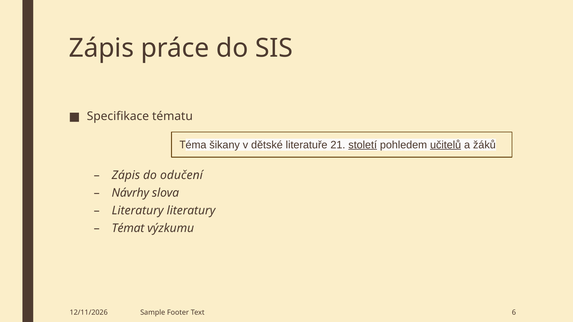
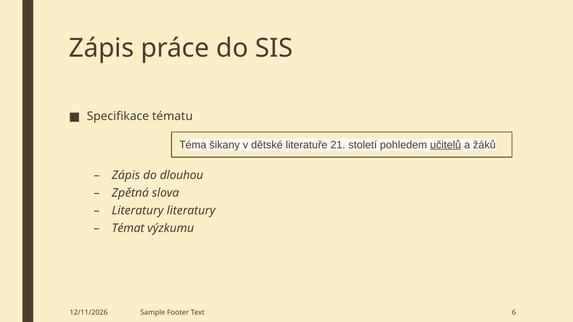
století underline: present -> none
odučení: odučení -> dlouhou
Návrhy: Návrhy -> Zpětná
